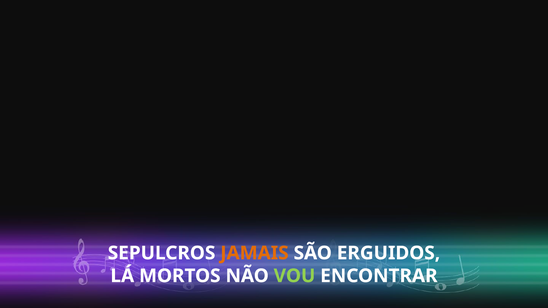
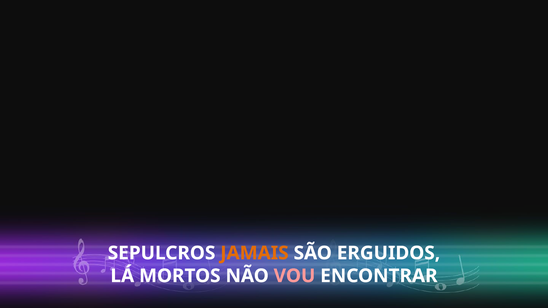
VOU colour: light green -> pink
